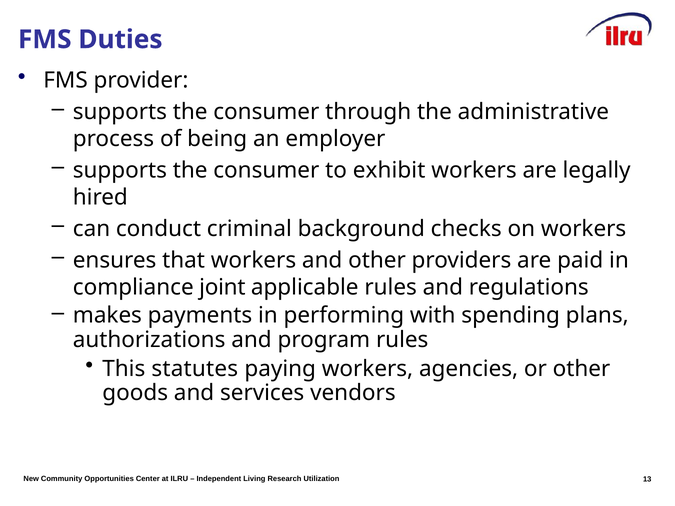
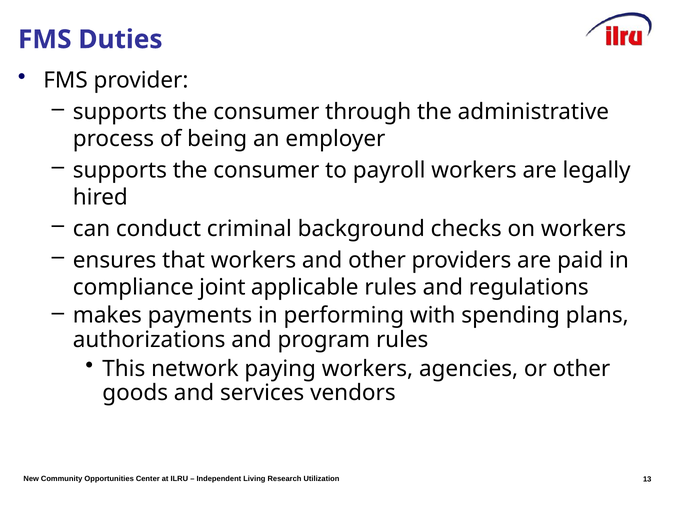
exhibit: exhibit -> payroll
statutes: statutes -> network
